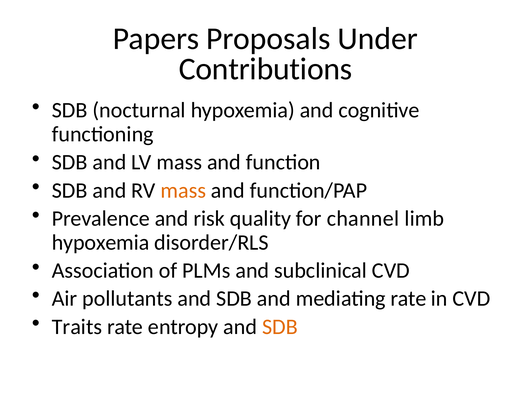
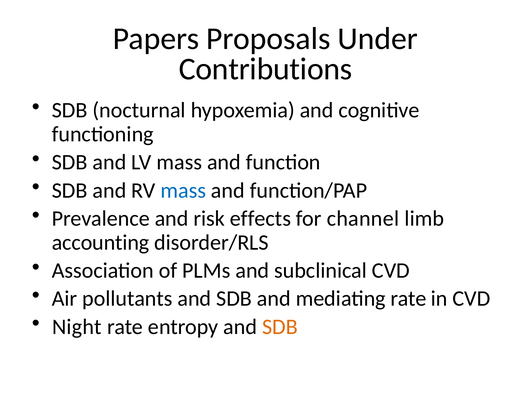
mass at (183, 191) colour: orange -> blue
quality: quality -> effects
hypoxemia at (101, 243): hypoxemia -> accounting
Traits: Traits -> Night
